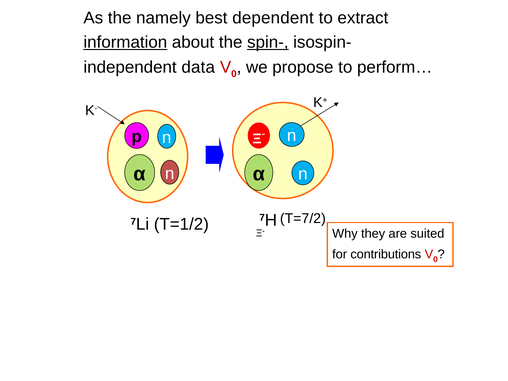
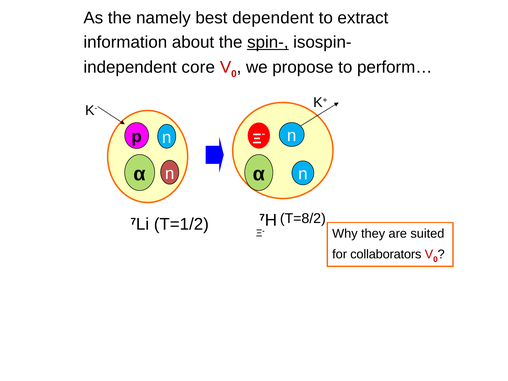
information underline: present -> none
data: data -> core
T=7/2: T=7/2 -> T=8/2
contributions: contributions -> collaborators
